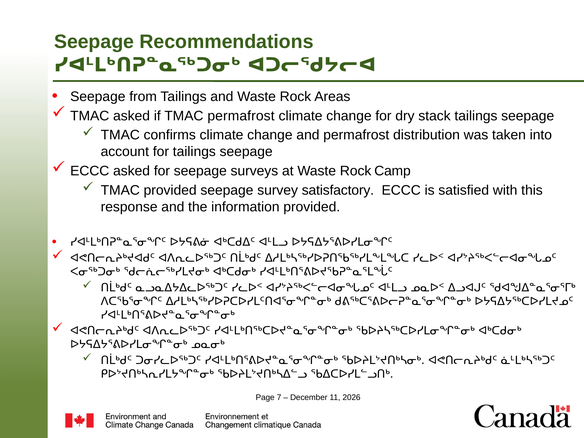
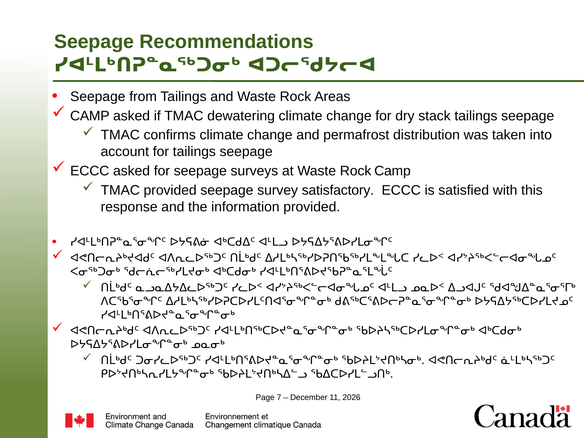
TMAC at (90, 116): TMAC -> CAMP
TMAC permafrost: permafrost -> dewatering
